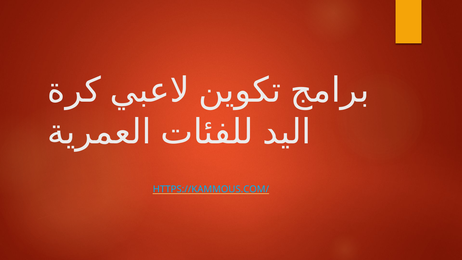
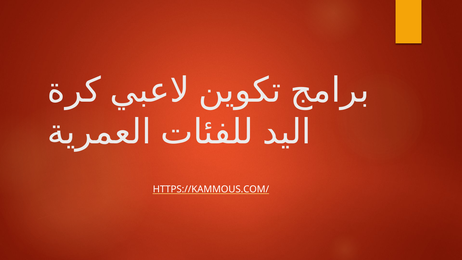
HTTPS://KAMMOUS.COM/ colour: light blue -> white
